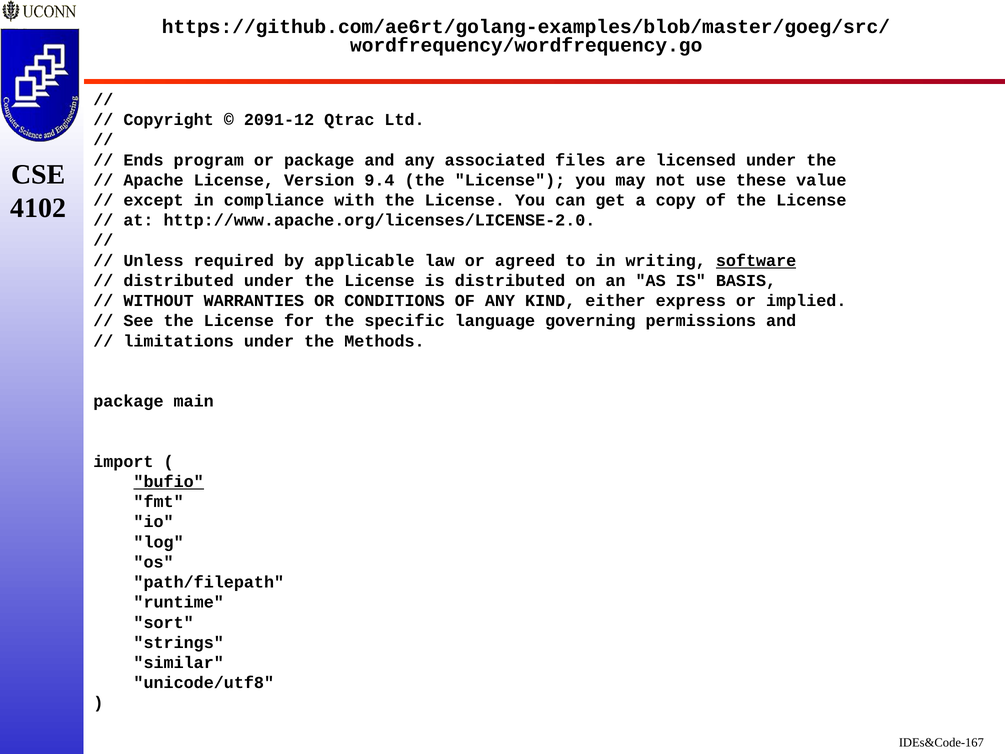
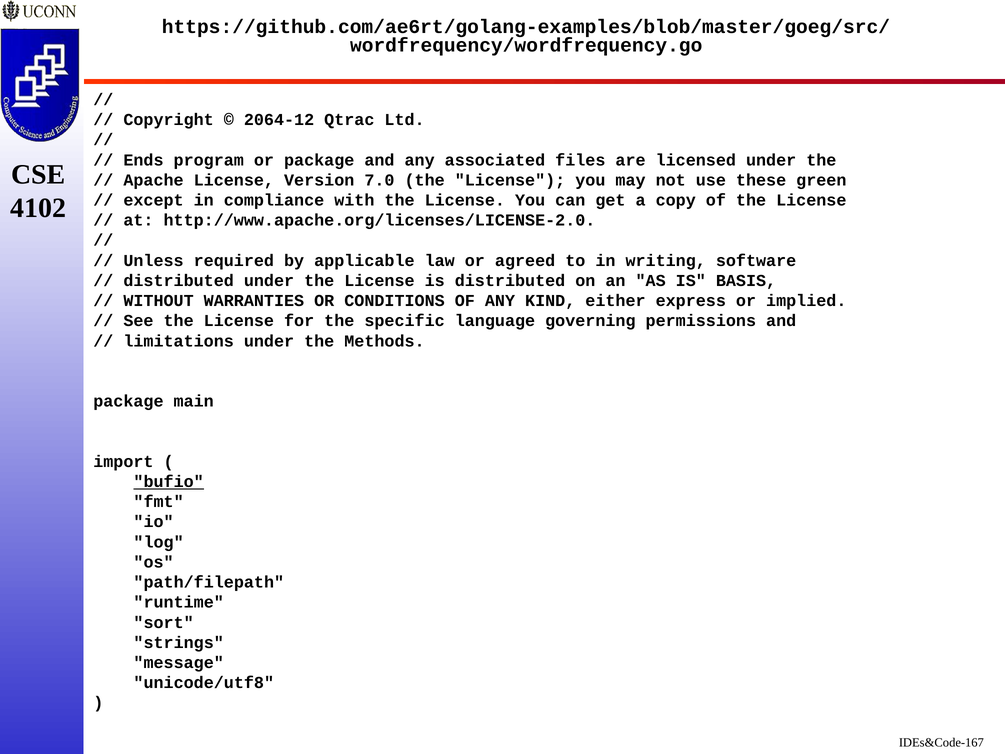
2091-12: 2091-12 -> 2064-12
9.4: 9.4 -> 7.0
value: value -> green
software underline: present -> none
similar: similar -> message
